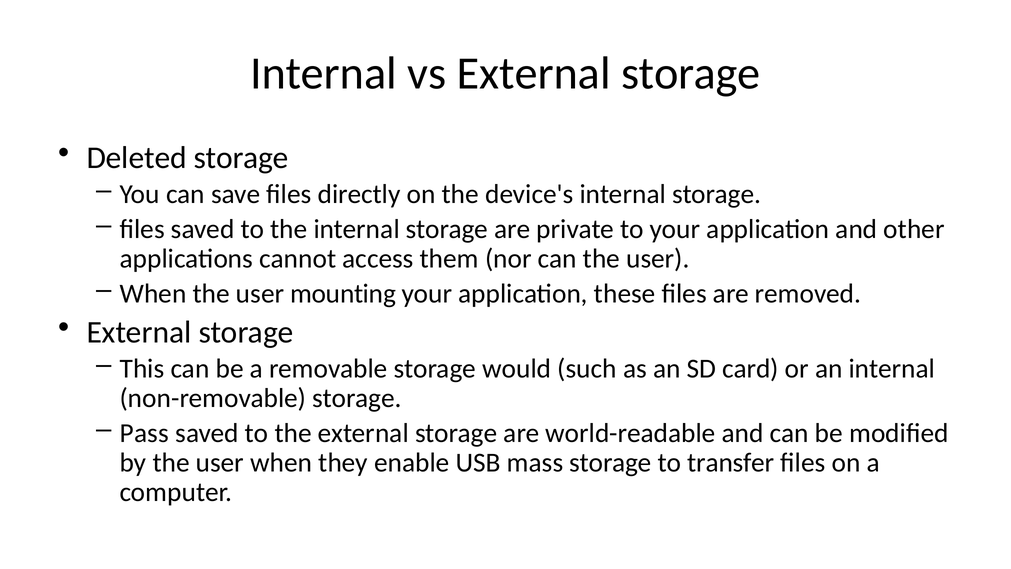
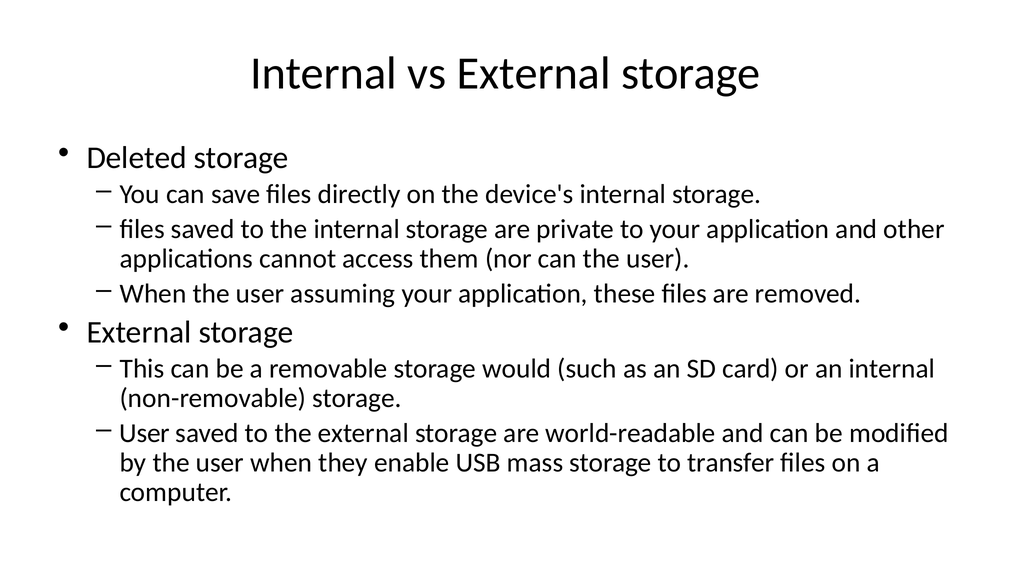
mounting: mounting -> assuming
Pass at (144, 433): Pass -> User
